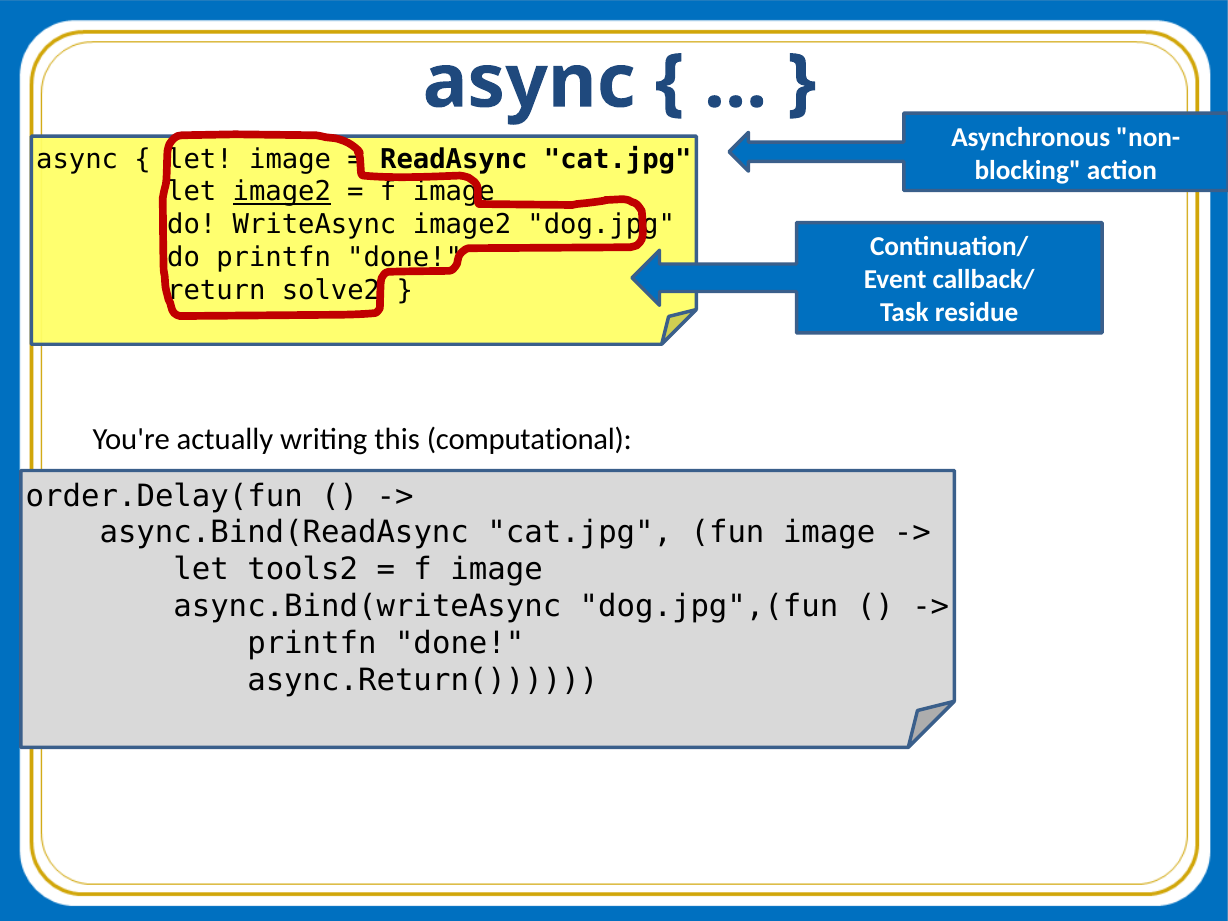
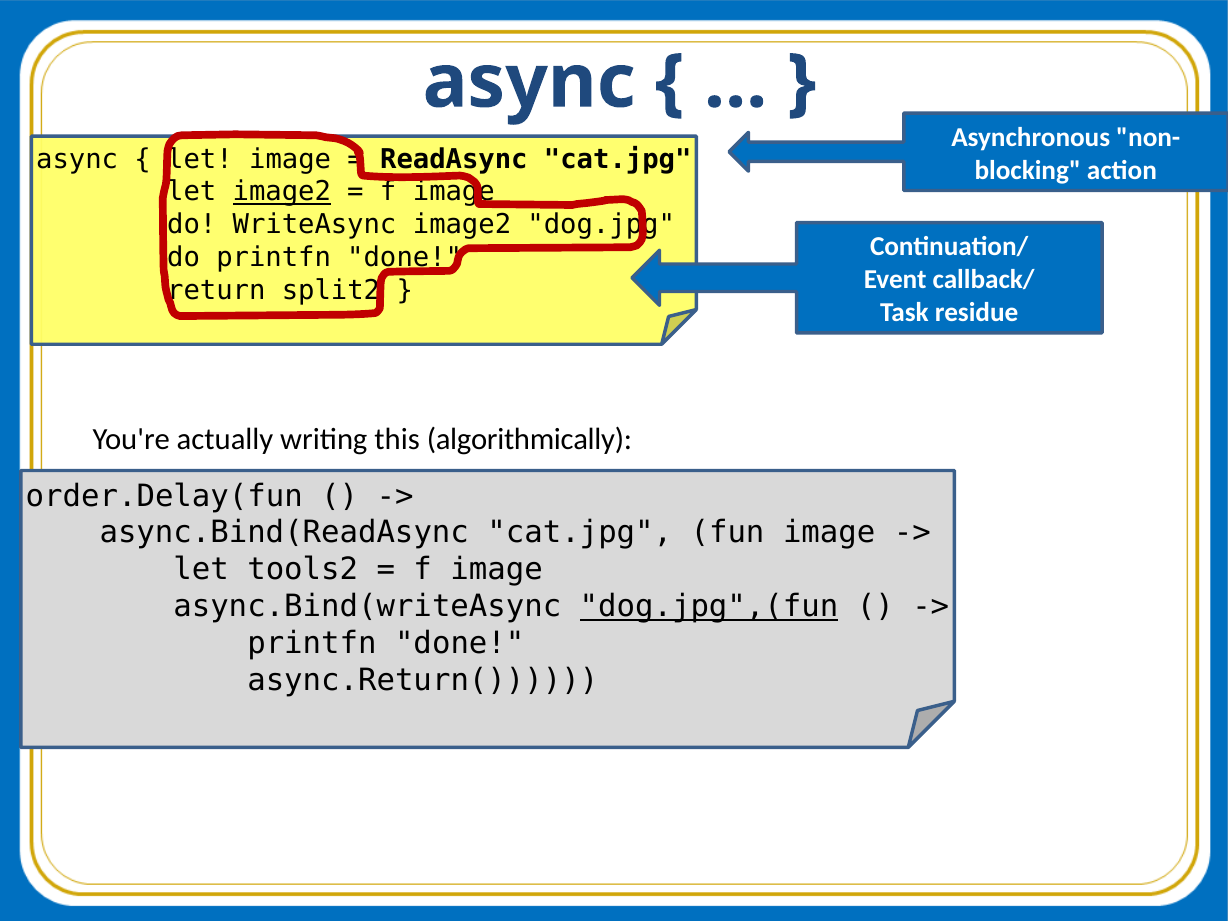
solve2: solve2 -> split2
computational: computational -> algorithmically
dog.jpg",(fun underline: none -> present
